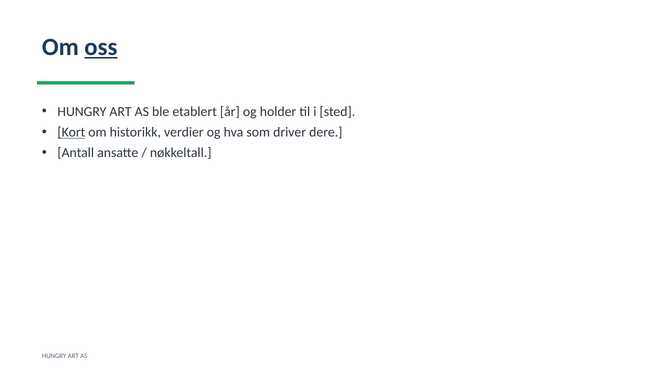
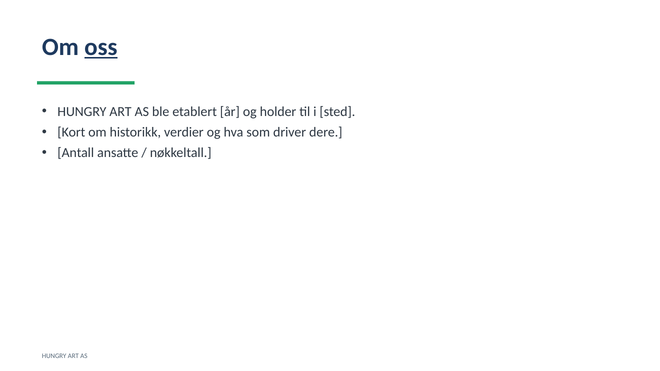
Kort underline: present -> none
